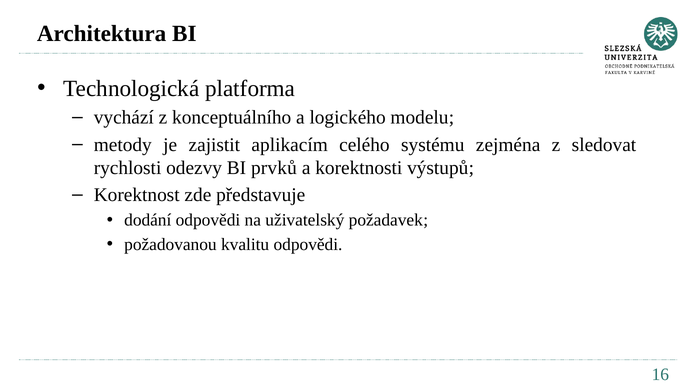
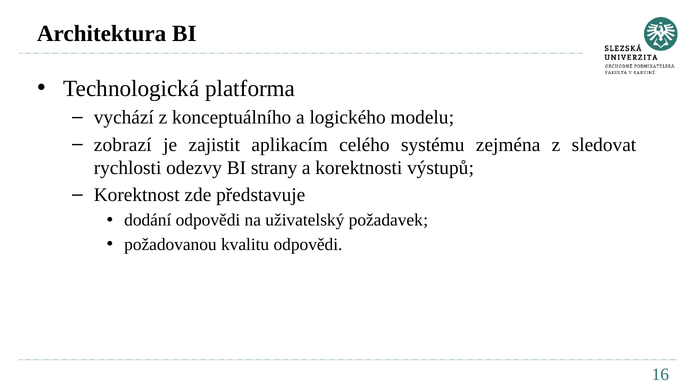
metody: metody -> zobrazí
prvků: prvků -> strany
